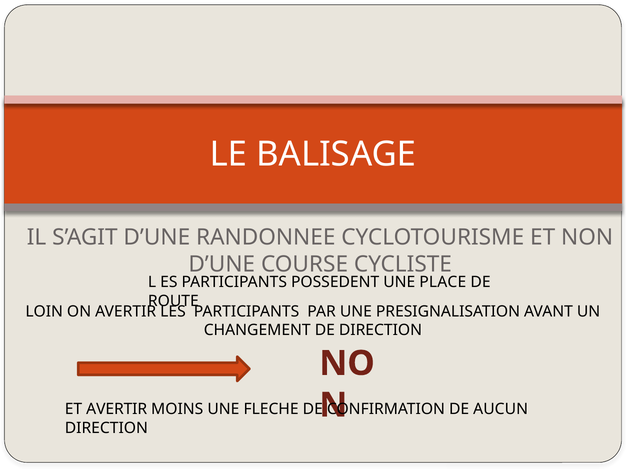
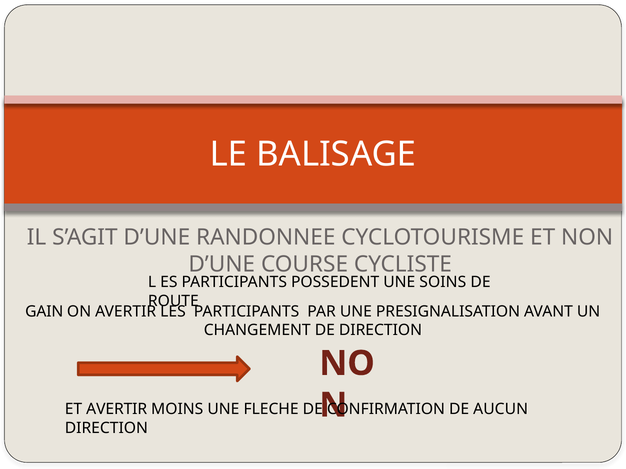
PLACE: PLACE -> SOINS
LOIN: LOIN -> GAIN
